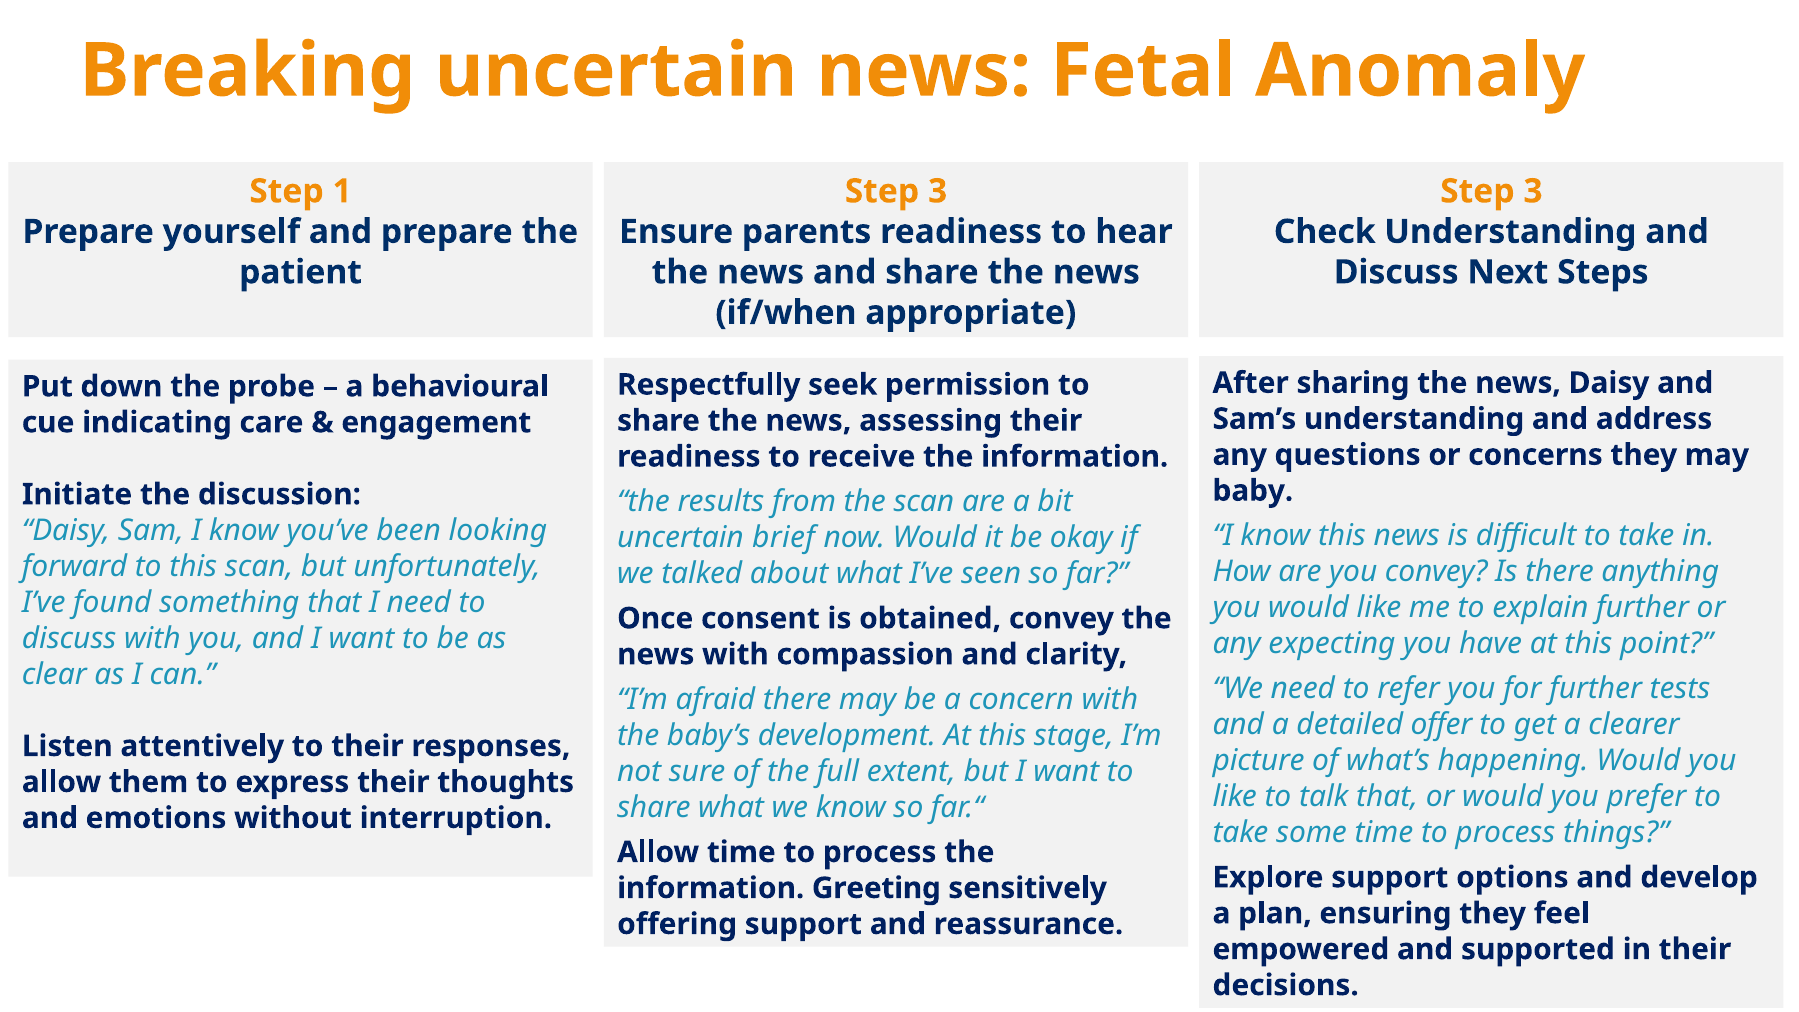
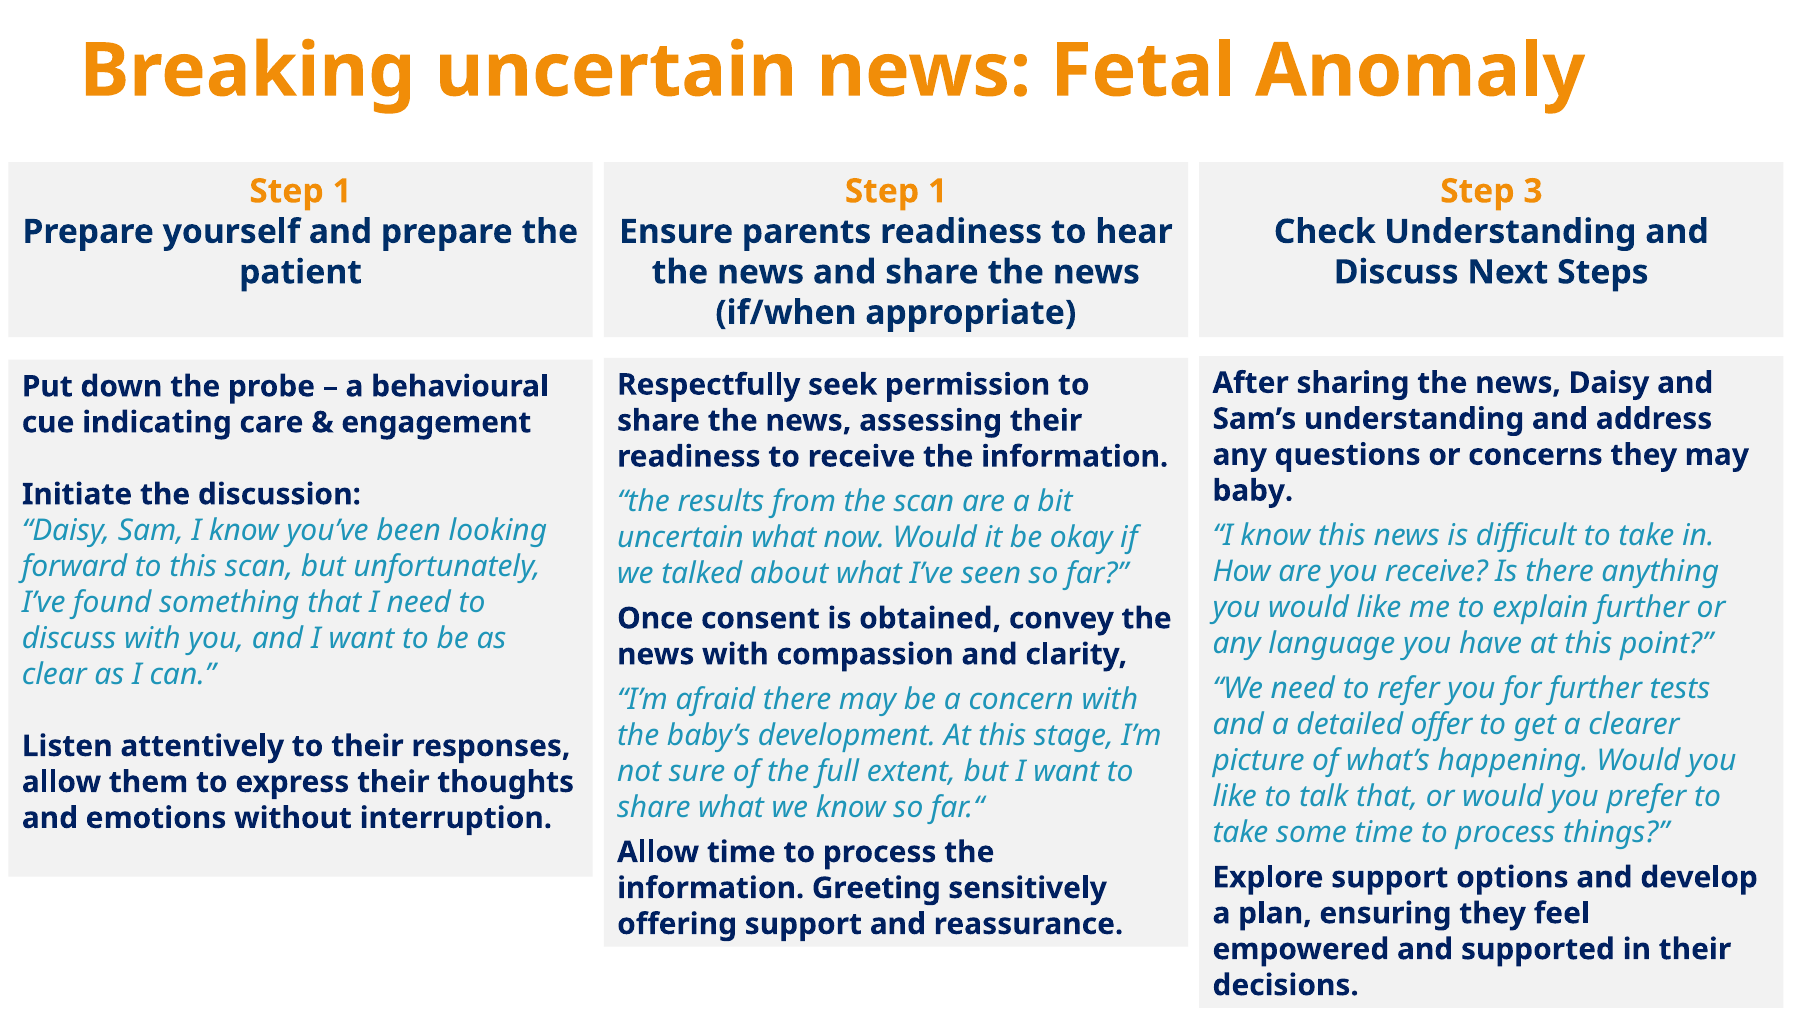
3 at (938, 191): 3 -> 1
uncertain brief: brief -> what
you convey: convey -> receive
expecting: expecting -> language
